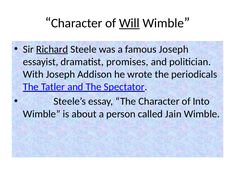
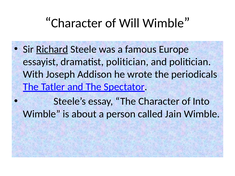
Will underline: present -> none
famous Joseph: Joseph -> Europe
dramatist promises: promises -> politician
